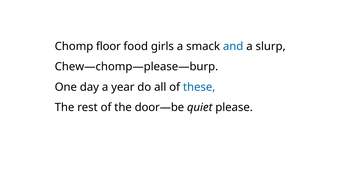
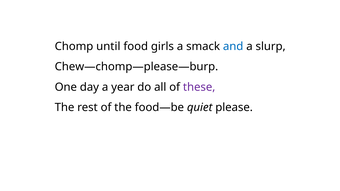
floor: floor -> until
these colour: blue -> purple
door—be: door—be -> food—be
